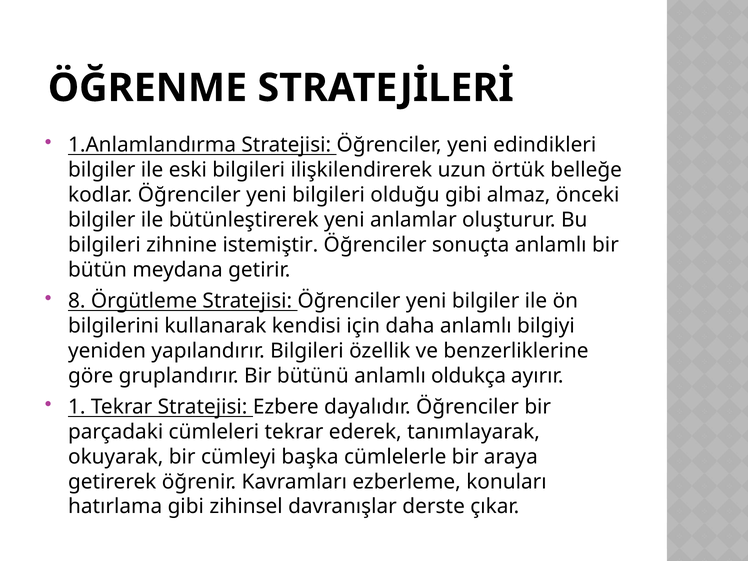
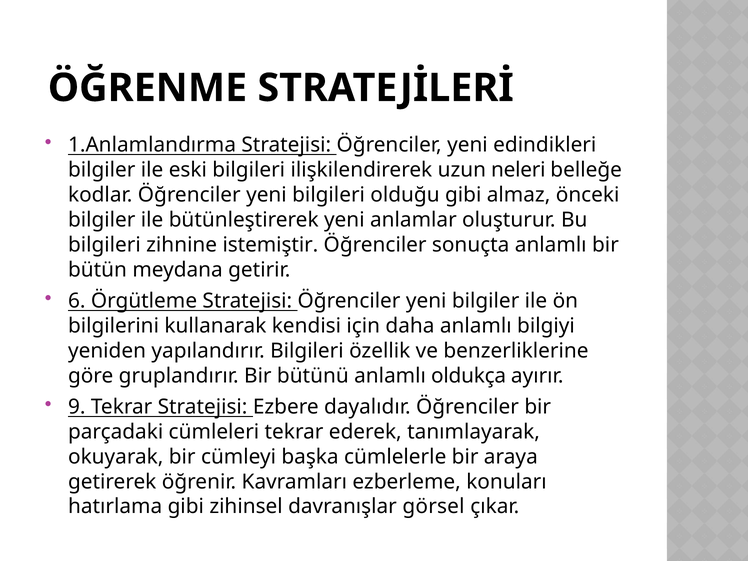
örtük: örtük -> neleri
8: 8 -> 6
1: 1 -> 9
derste: derste -> görsel
